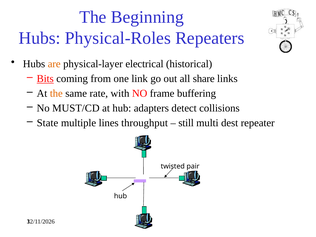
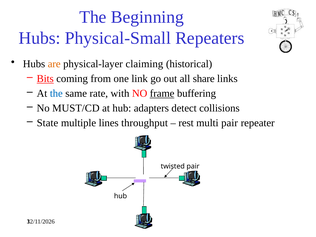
Physical-Roles: Physical-Roles -> Physical-Small
electrical: electrical -> claiming
the at (56, 93) colour: orange -> blue
frame underline: none -> present
still: still -> rest
multi dest: dest -> pair
